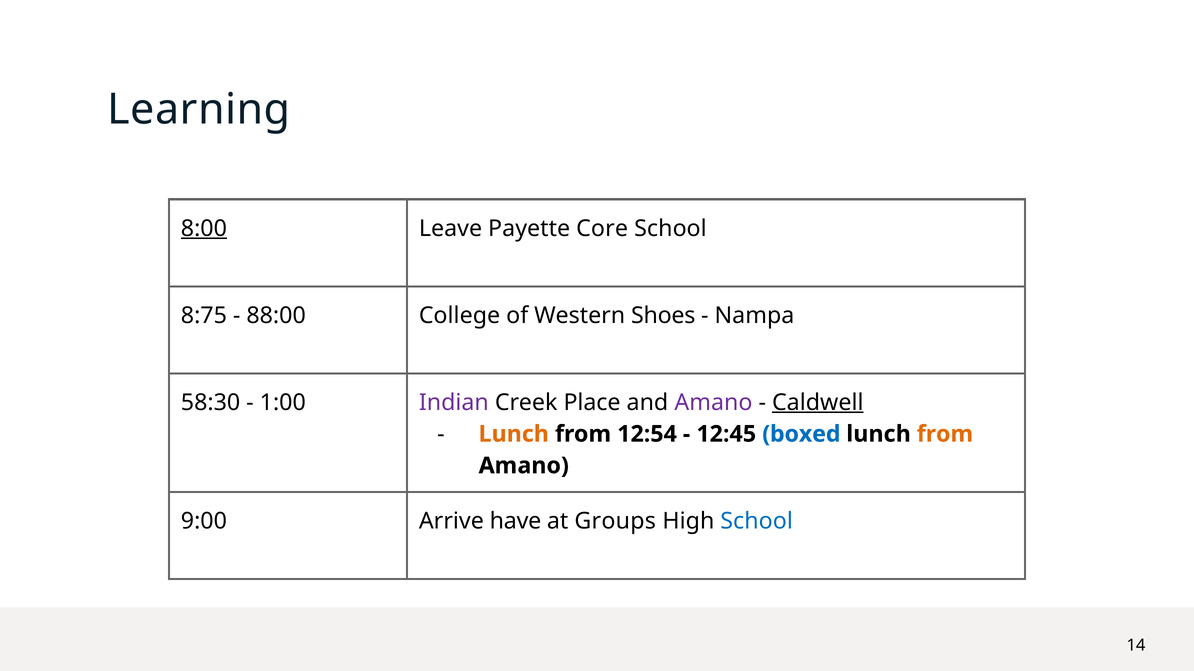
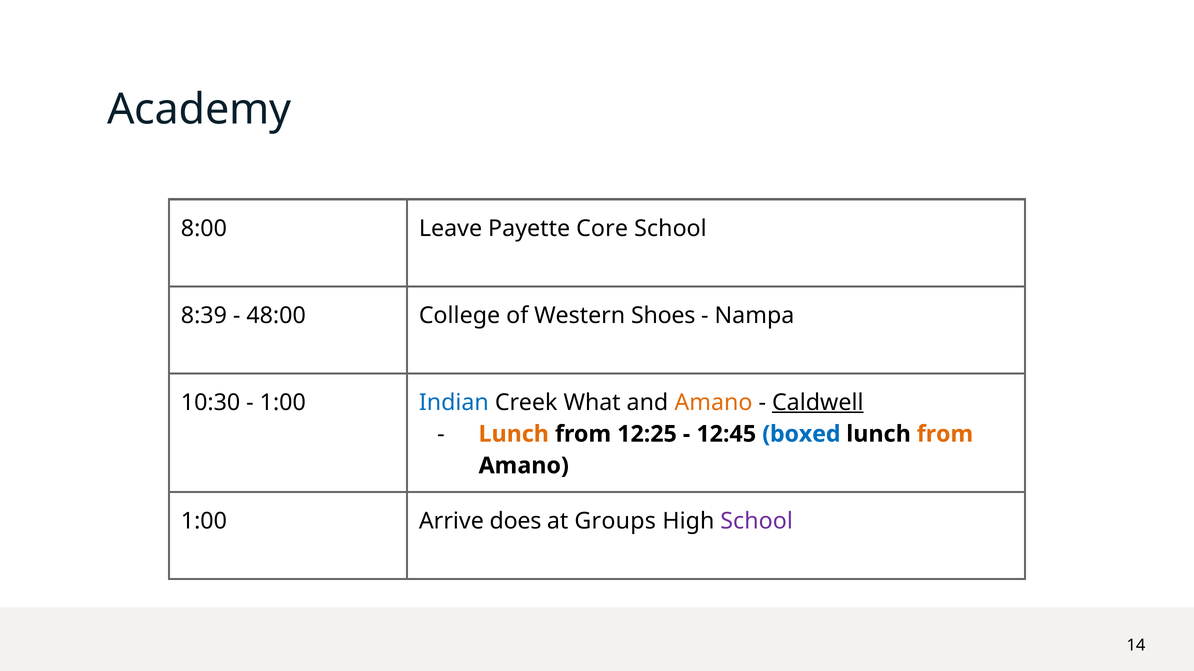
Learning: Learning -> Academy
8:00 underline: present -> none
8:75: 8:75 -> 8:39
88:00: 88:00 -> 48:00
58:30: 58:30 -> 10:30
Indian colour: purple -> blue
Place: Place -> What
Amano at (713, 403) colour: purple -> orange
12:54: 12:54 -> 12:25
9:00 at (204, 522): 9:00 -> 1:00
have: have -> does
School at (757, 522) colour: blue -> purple
